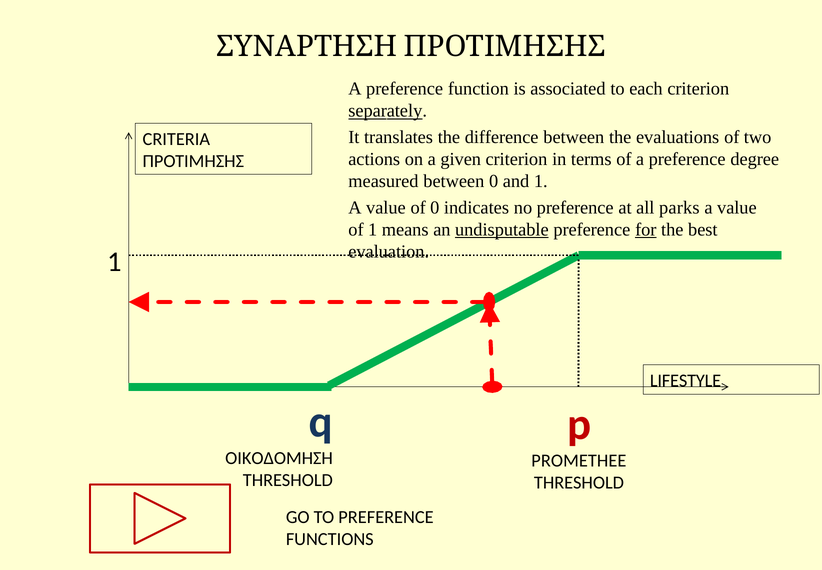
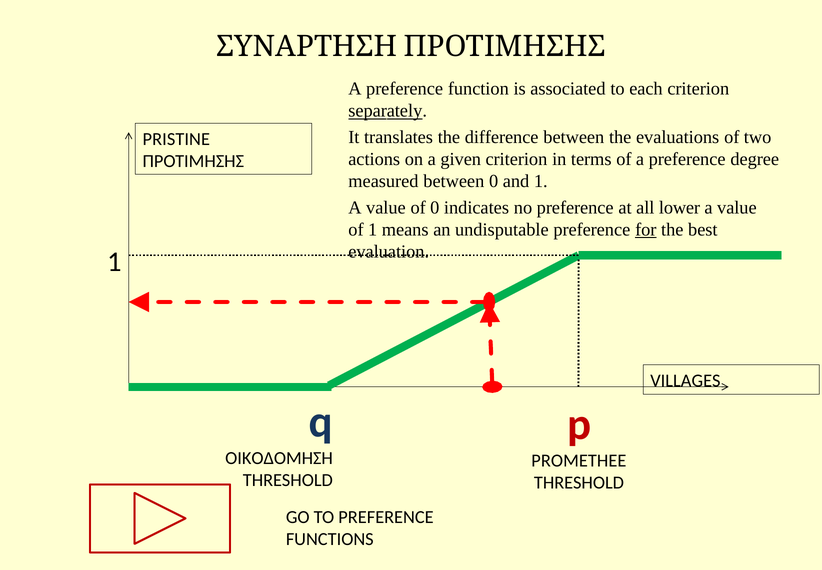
CRITERIA: CRITERIA -> PRISTINE
parks: parks -> lower
undisputable underline: present -> none
LIFESTYLE: LIFESTYLE -> VILLAGES
